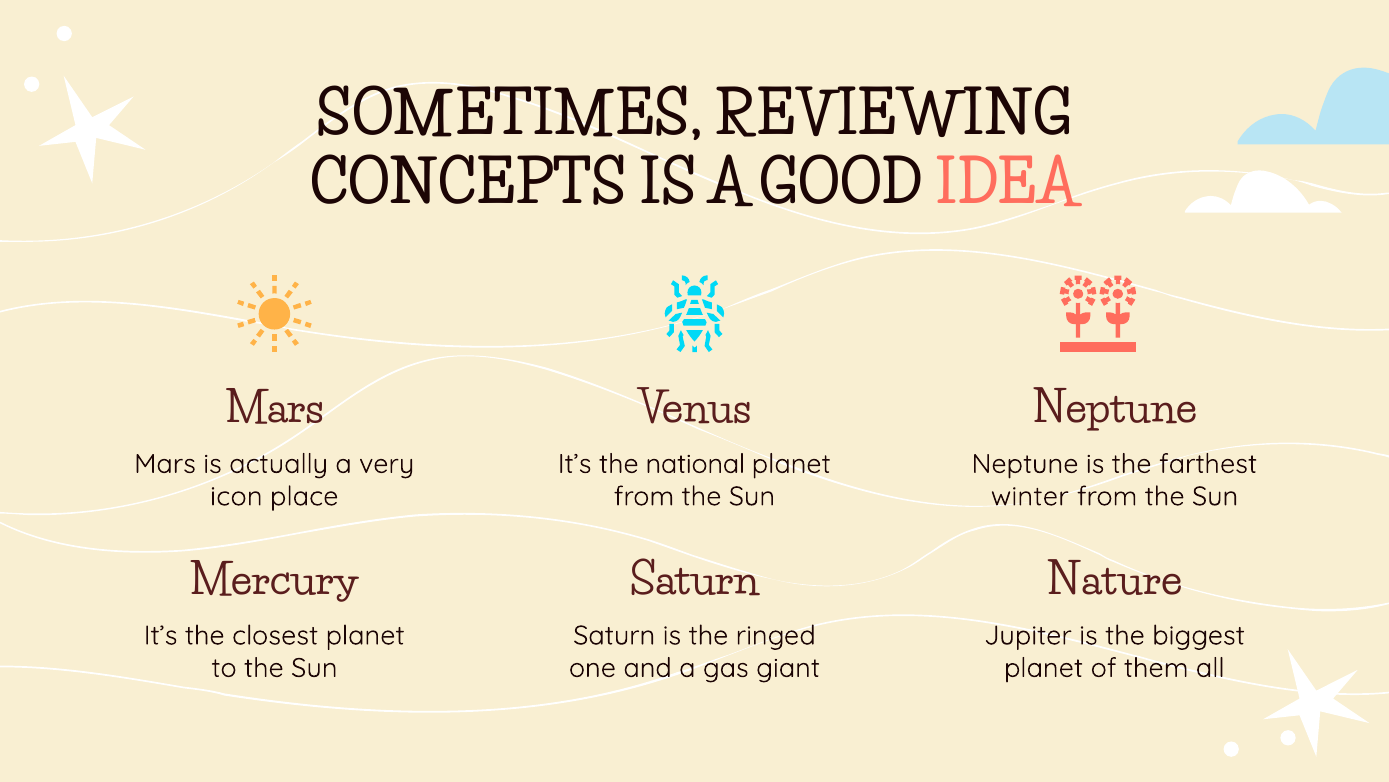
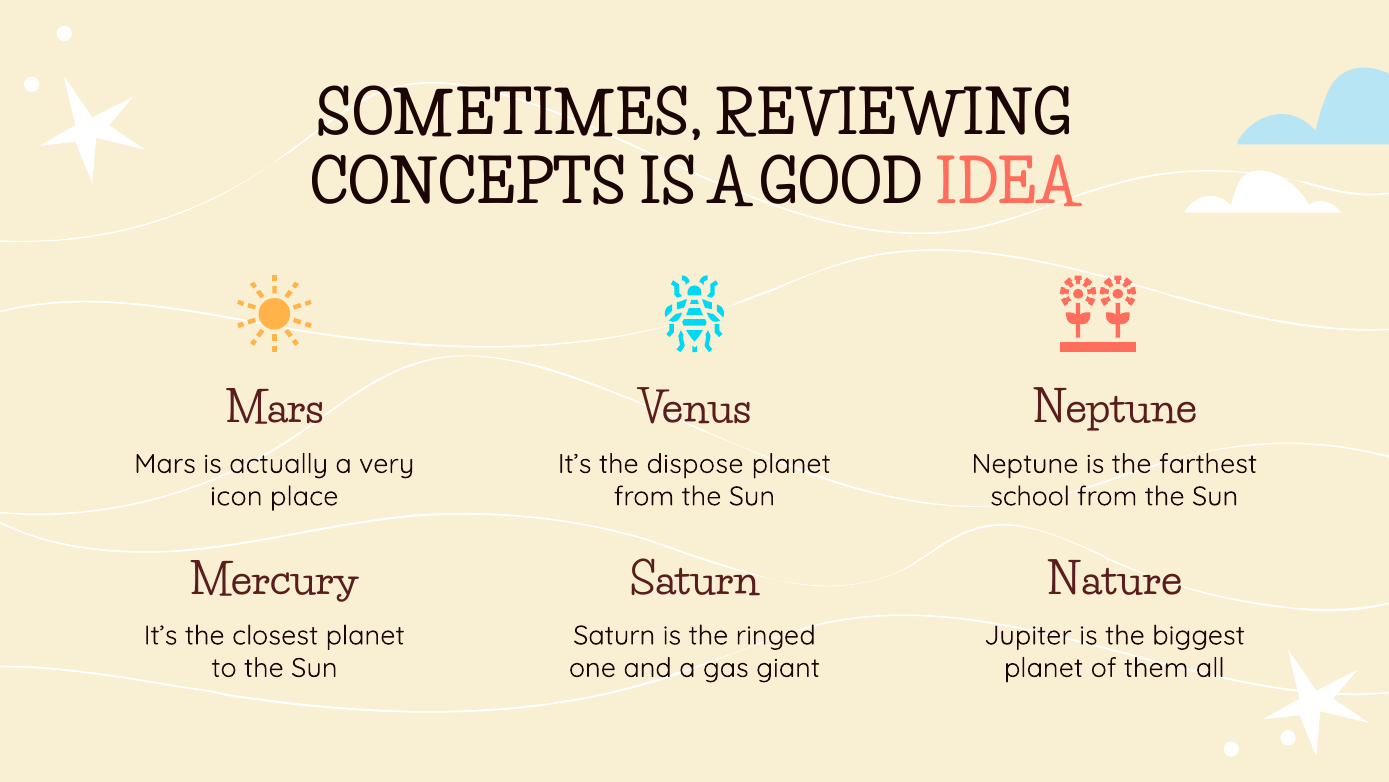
national: national -> dispose
winter: winter -> school
